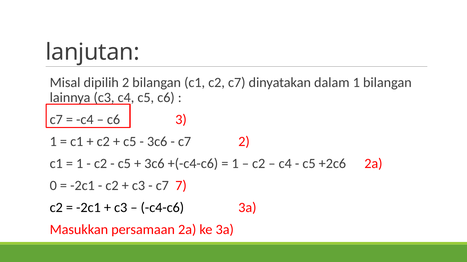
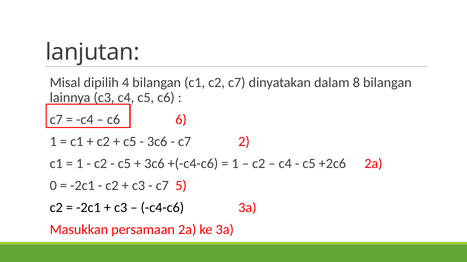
dipilih 2: 2 -> 4
dalam 1: 1 -> 8
3: 3 -> 6
7: 7 -> 5
